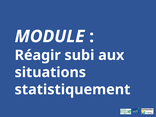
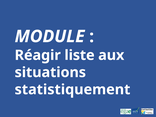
subi: subi -> liste
